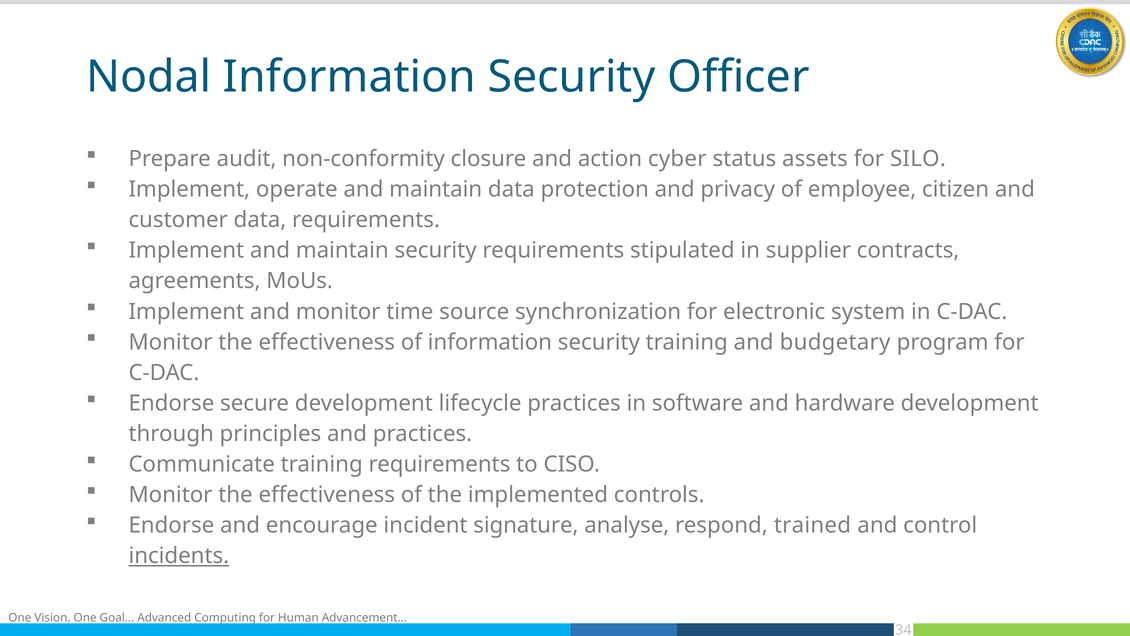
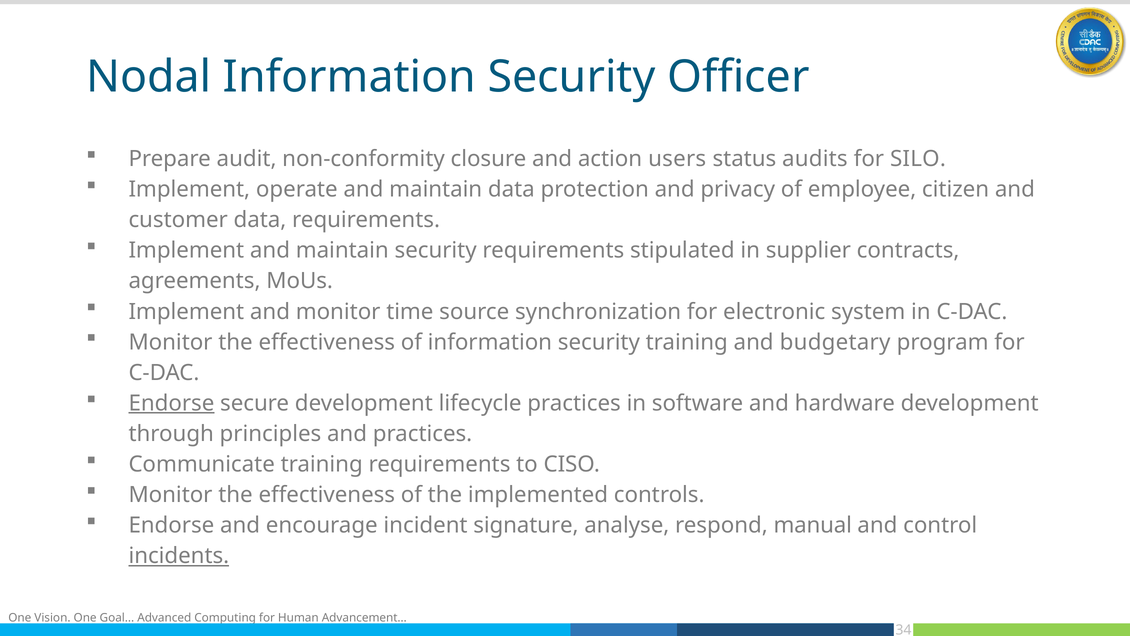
cyber: cyber -> users
assets: assets -> audits
Endorse at (171, 403) underline: none -> present
trained: trained -> manual
